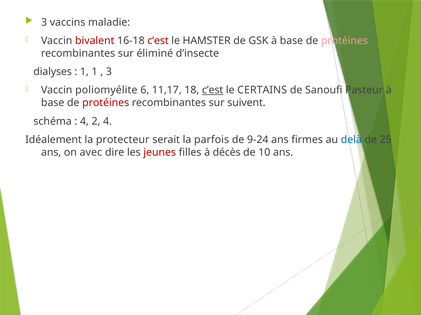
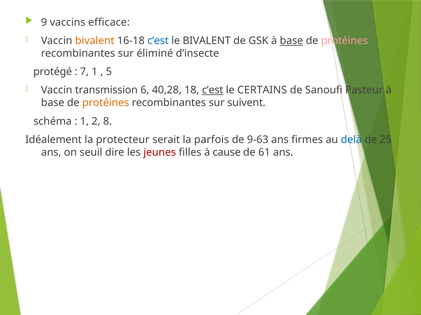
3 at (44, 22): 3 -> 9
maladie: maladie -> efficace
bivalent at (95, 41) colour: red -> orange
c’est at (158, 41) colour: red -> blue
le HAMSTER: HAMSTER -> BIVALENT
base at (291, 41) underline: none -> present
dialyses: dialyses -> protégé
1 at (84, 72): 1 -> 7
3 at (109, 72): 3 -> 5
poliomyélite: poliomyélite -> transmission
11,17: 11,17 -> 40,28
protéines at (106, 103) colour: red -> orange
4 at (84, 122): 4 -> 1
2 4: 4 -> 8
9-24: 9-24 -> 9-63
avec: avec -> seuil
décès: décès -> cause
10: 10 -> 61
